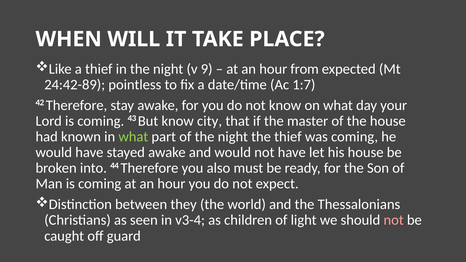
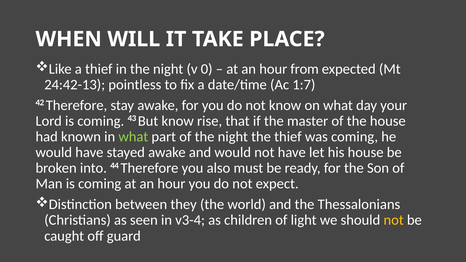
9: 9 -> 0
24:42-89: 24:42-89 -> 24:42-13
city: city -> rise
not at (394, 220) colour: pink -> yellow
